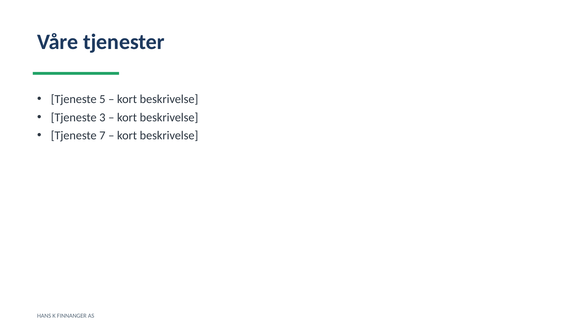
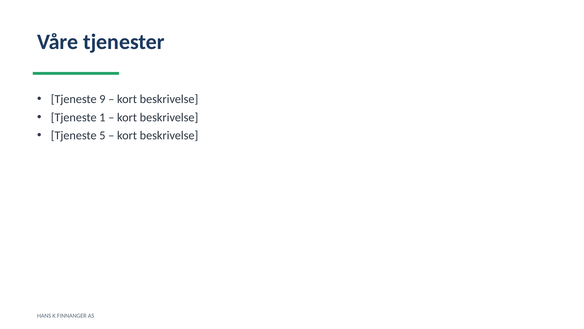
5: 5 -> 9
3: 3 -> 1
7: 7 -> 5
